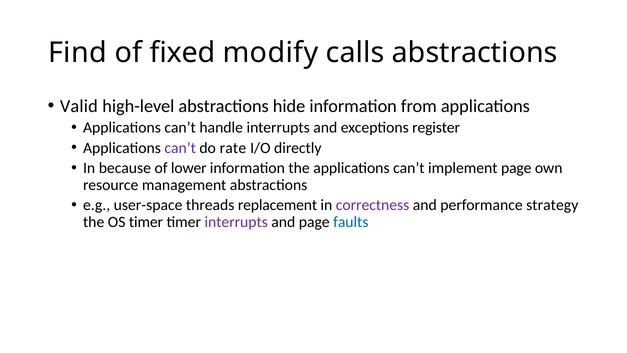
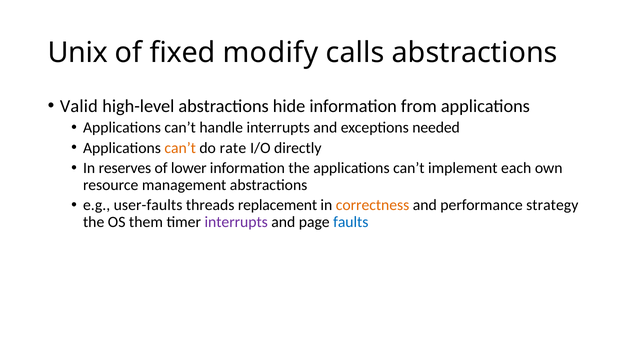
Find: Find -> Unix
register: register -> needed
can’t at (180, 148) colour: purple -> orange
because: because -> reserves
implement page: page -> each
user-space: user-space -> user-faults
correctness colour: purple -> orange
OS timer: timer -> them
